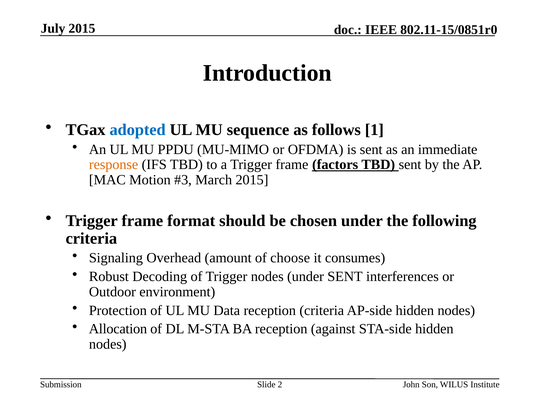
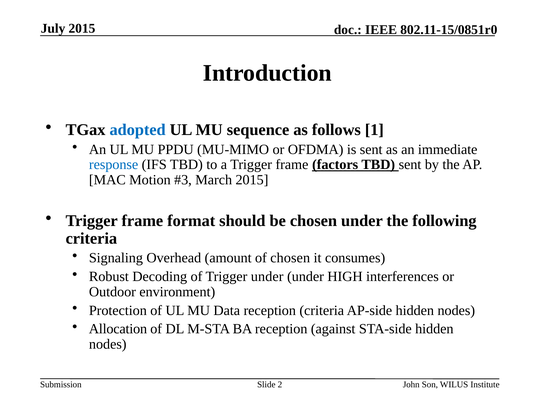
response colour: orange -> blue
of choose: choose -> chosen
Trigger nodes: nodes -> under
under SENT: SENT -> HIGH
